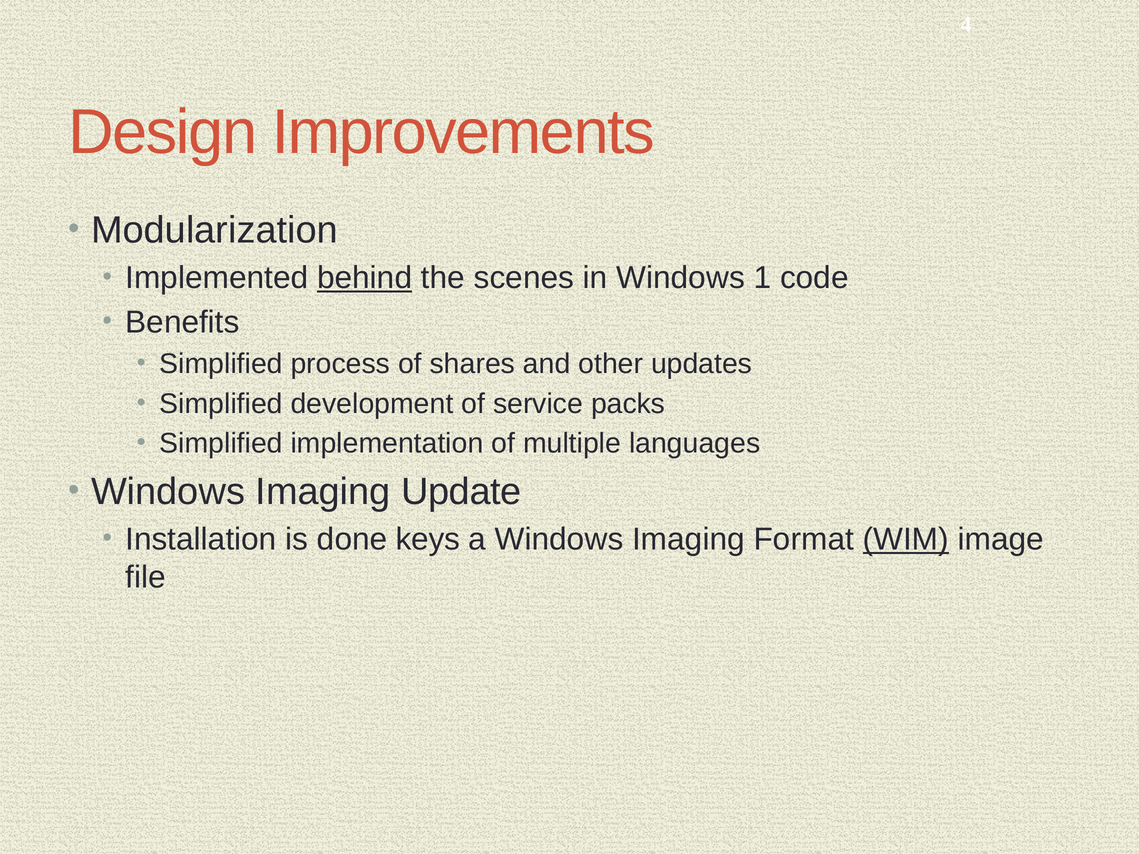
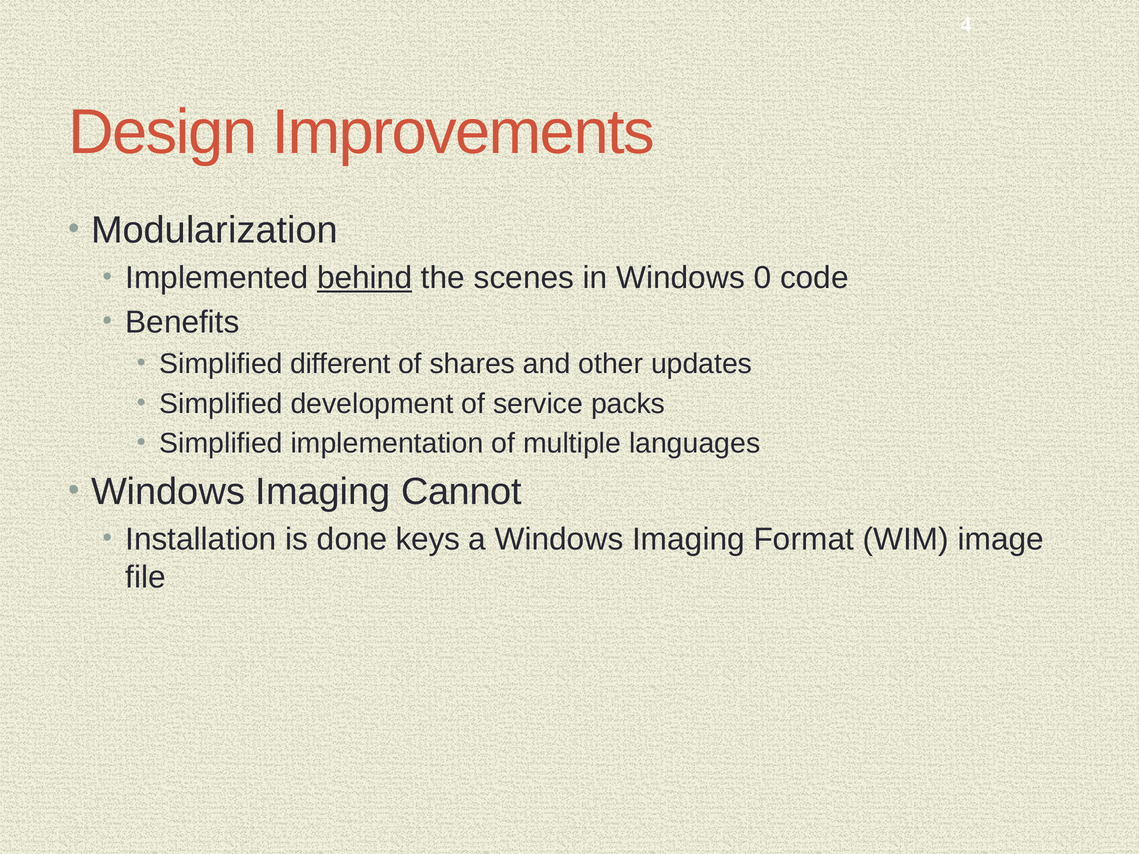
1: 1 -> 0
process: process -> different
Update: Update -> Cannot
WIM underline: present -> none
